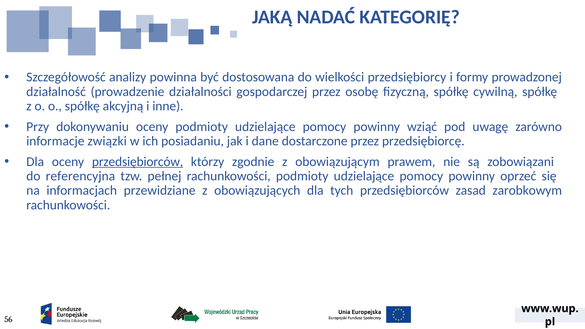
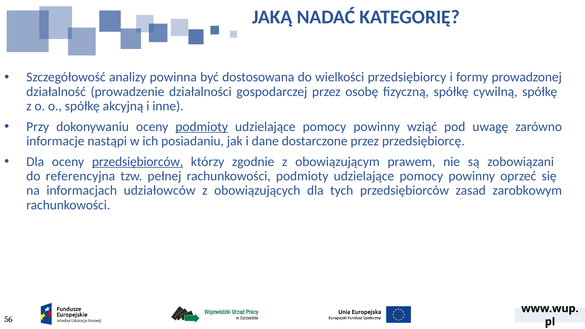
podmioty at (202, 127) underline: none -> present
związki: związki -> nastąpi
przewidziane: przewidziane -> udziałowców
